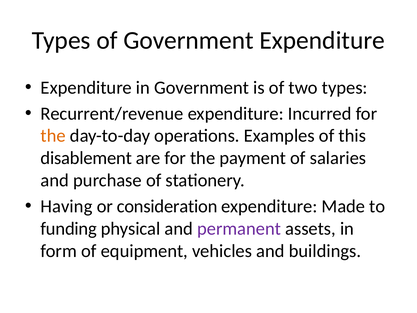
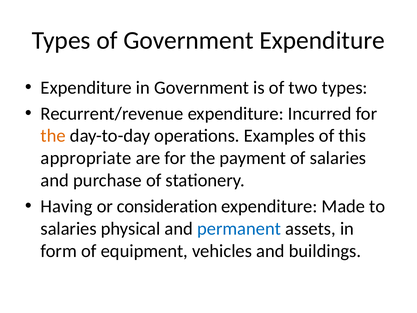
disablement: disablement -> appropriate
funding at (69, 228): funding -> salaries
permanent colour: purple -> blue
